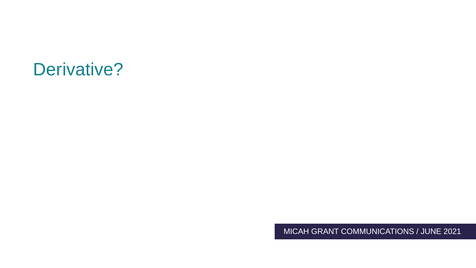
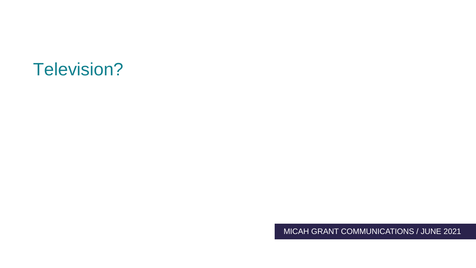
Derivative: Derivative -> Television
